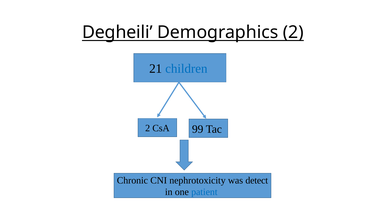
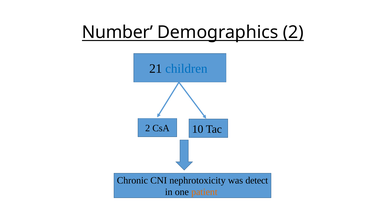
Degheili: Degheili -> Number
99: 99 -> 10
patient colour: blue -> orange
